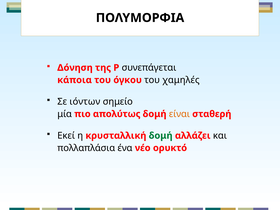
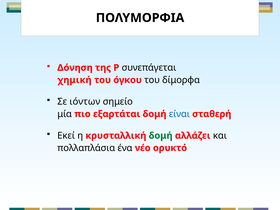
κάποια: κάποια -> χημική
χαμηλές: χαμηλές -> δίμορφα
απολύτως: απολύτως -> εξαρτάται
είναι colour: orange -> blue
